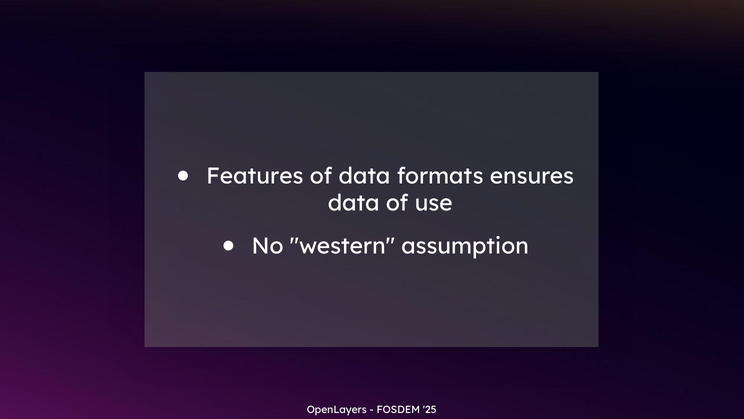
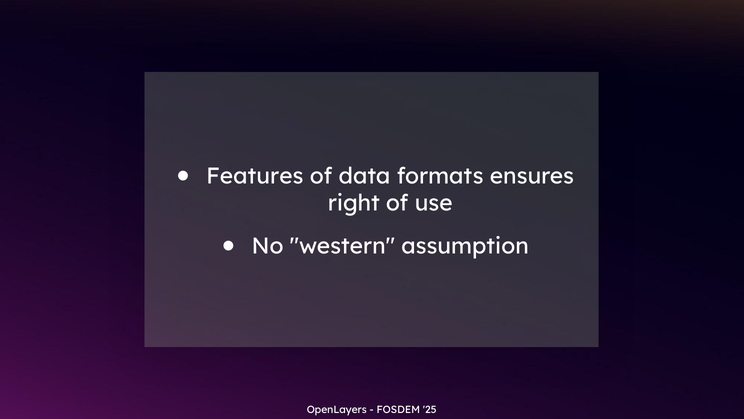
data at (354, 203): data -> right
